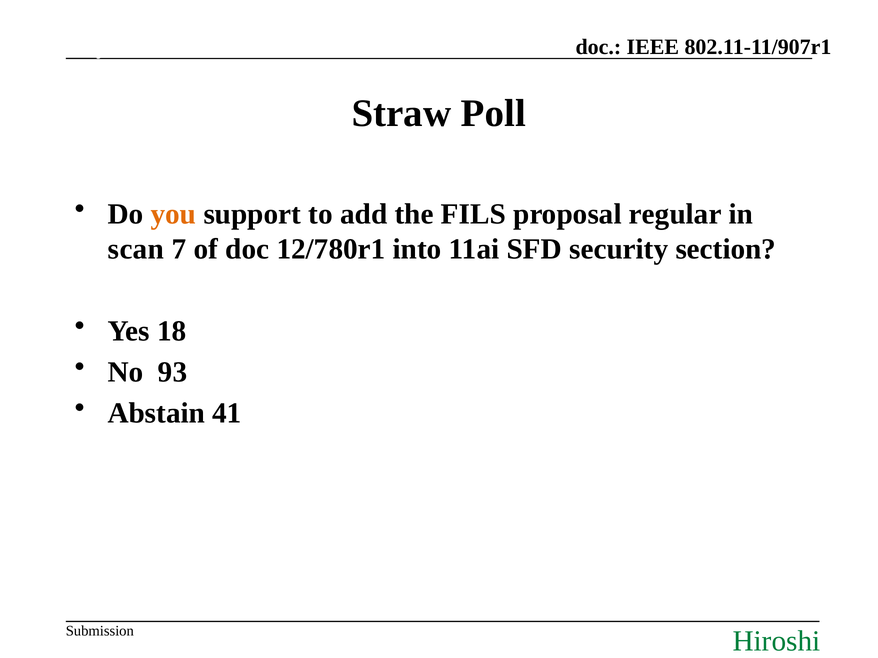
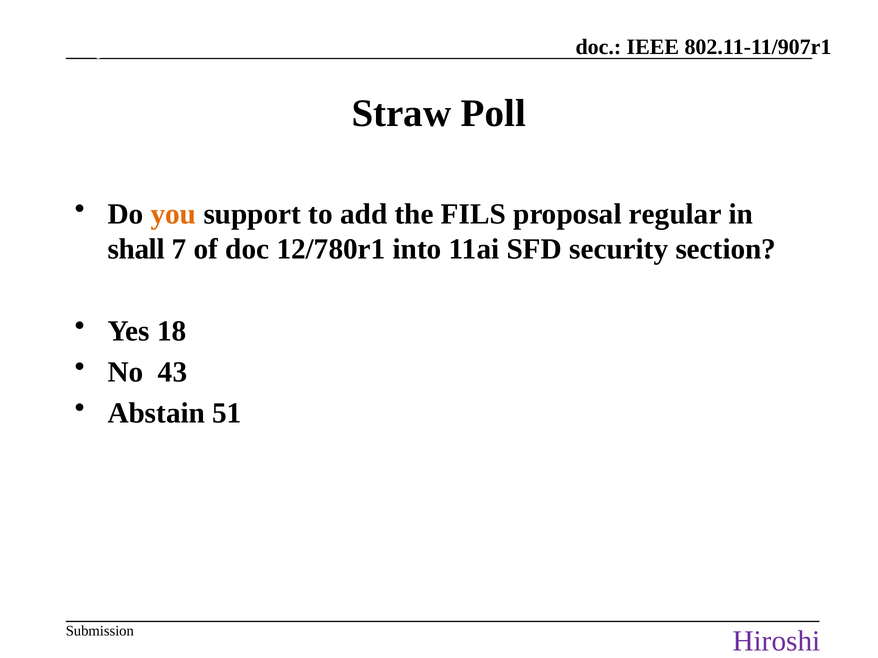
scan: scan -> shall
93: 93 -> 43
41: 41 -> 51
Hiroshi colour: green -> purple
